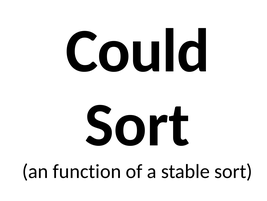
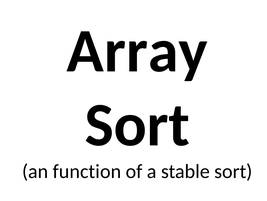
Could: Could -> Array
